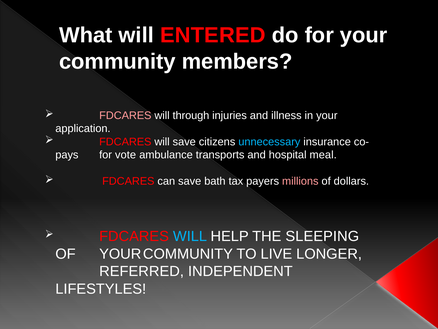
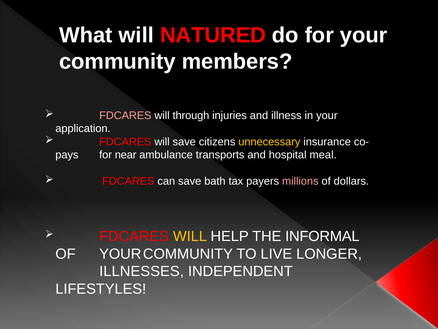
ENTERED: ENTERED -> NATURED
unnecessary colour: light blue -> yellow
vote: vote -> near
WILL at (190, 236) colour: light blue -> yellow
SLEEPING: SLEEPING -> INFORMAL
REFERRED: REFERRED -> ILLNESSES
